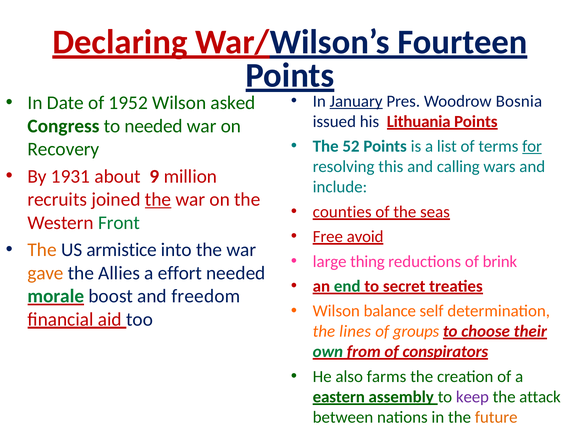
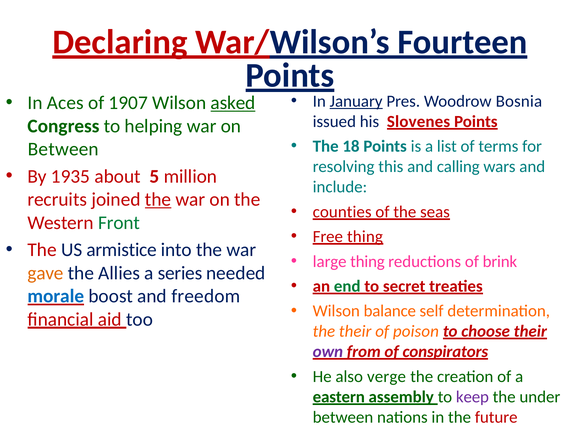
Date: Date -> Aces
1952: 1952 -> 1907
asked underline: none -> present
Lithuania: Lithuania -> Slovenes
to needed: needed -> helping
52: 52 -> 18
for underline: present -> none
Recovery at (63, 149): Recovery -> Between
1931: 1931 -> 1935
9: 9 -> 5
Free avoid: avoid -> thing
The at (42, 250) colour: orange -> red
effort: effort -> series
morale colour: green -> blue
the lines: lines -> their
groups: groups -> poison
own colour: green -> purple
farms: farms -> verge
attack: attack -> under
future colour: orange -> red
